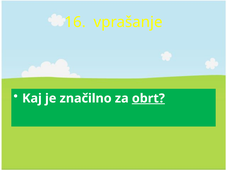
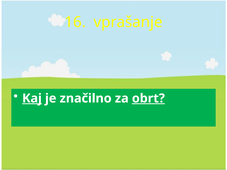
Kaj underline: none -> present
